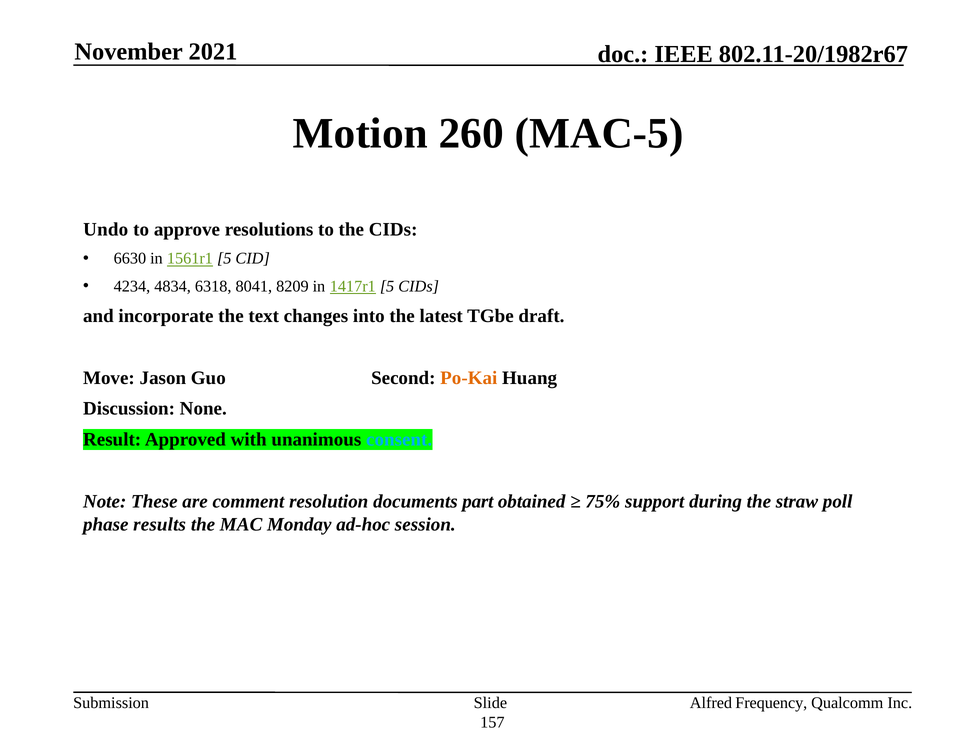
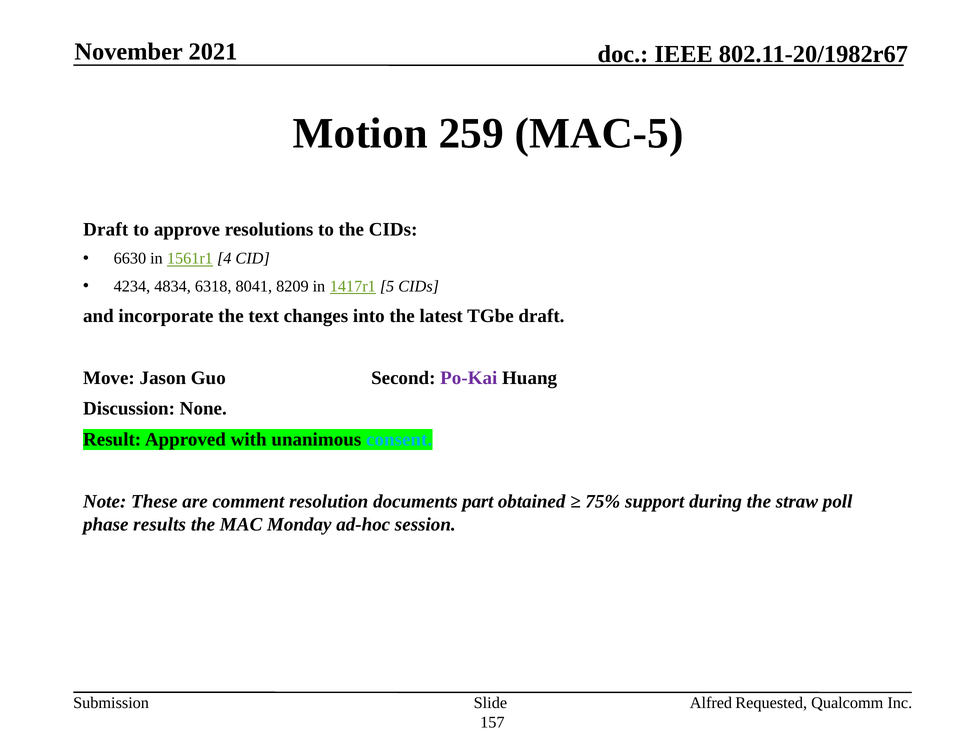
260: 260 -> 259
Undo at (106, 229): Undo -> Draft
1561r1 5: 5 -> 4
Po-Kai colour: orange -> purple
Frequency: Frequency -> Requested
